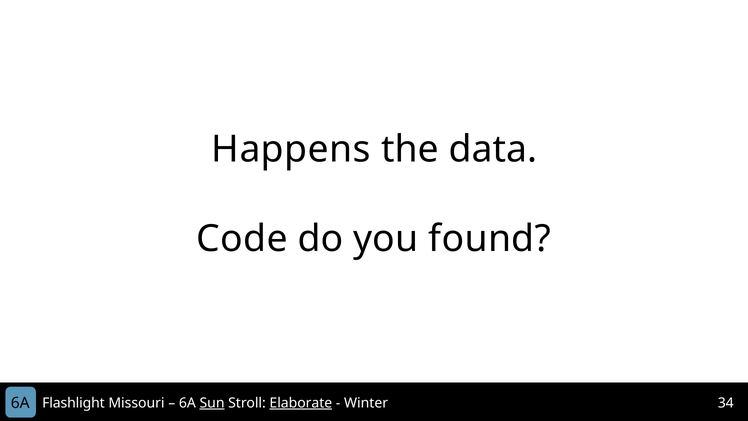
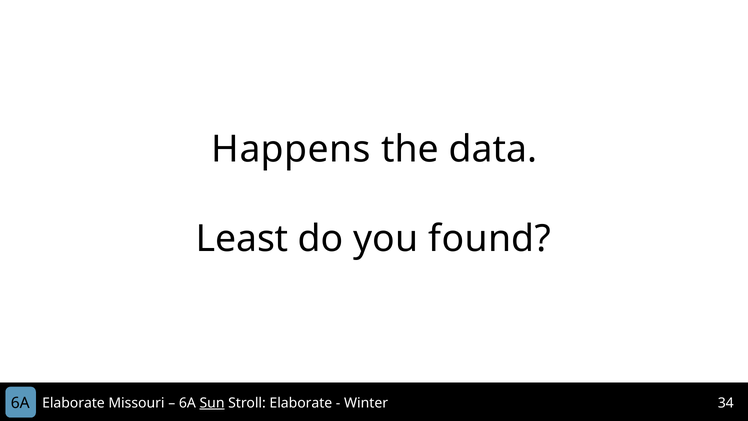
Code: Code -> Least
Flashlight at (73, 403): Flashlight -> Elaborate
Elaborate at (301, 403) underline: present -> none
